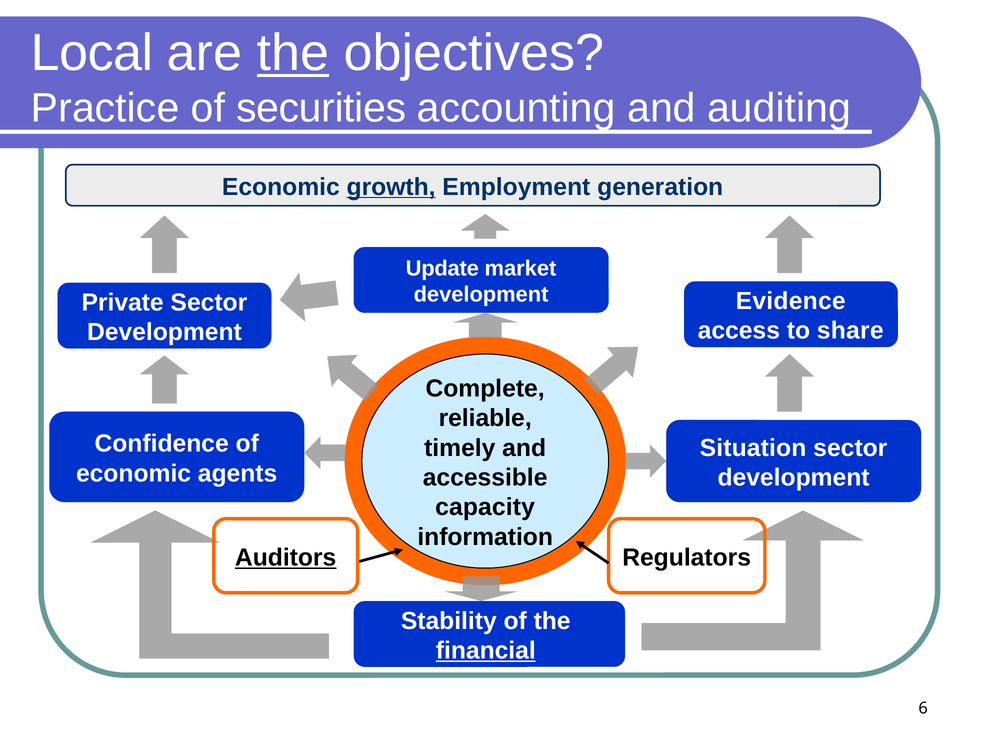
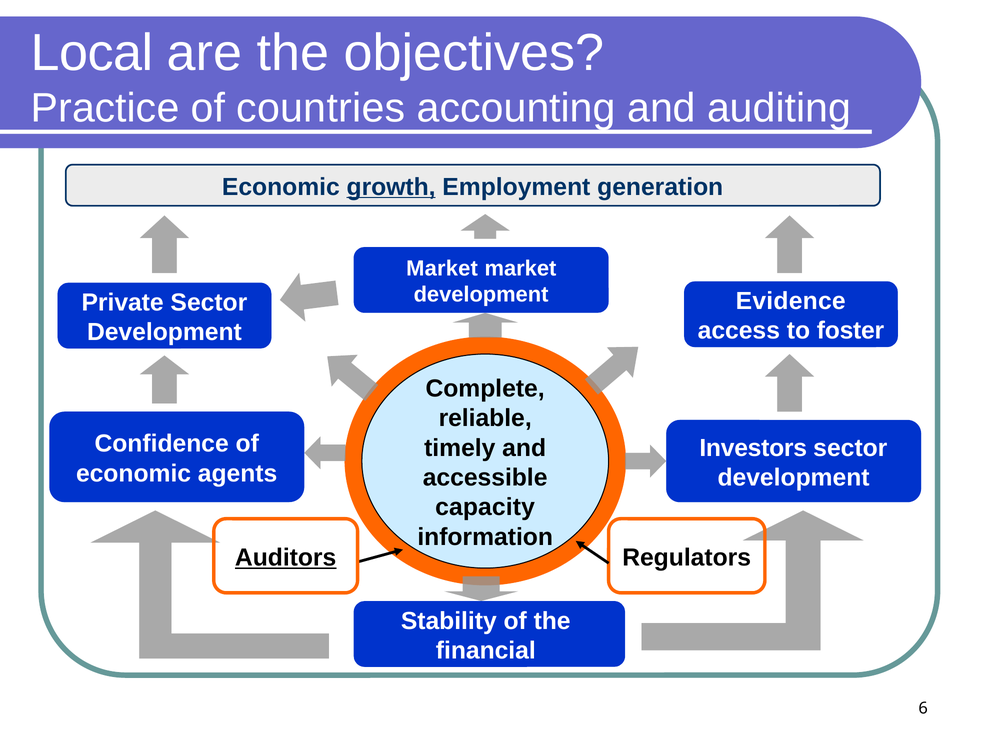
the at (293, 53) underline: present -> none
securities: securities -> countries
Update at (442, 268): Update -> Market
share: share -> foster
Situation: Situation -> Investors
financial underline: present -> none
